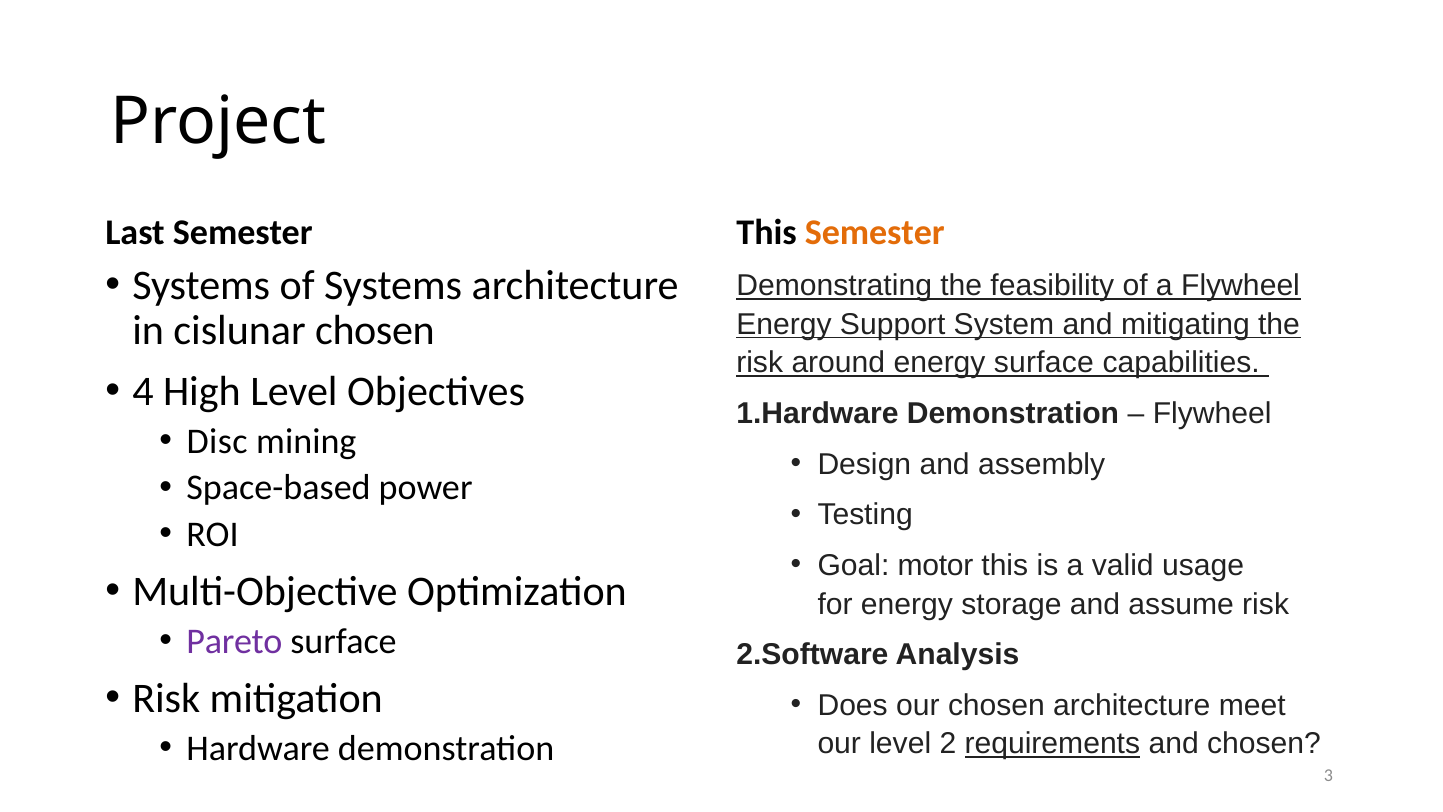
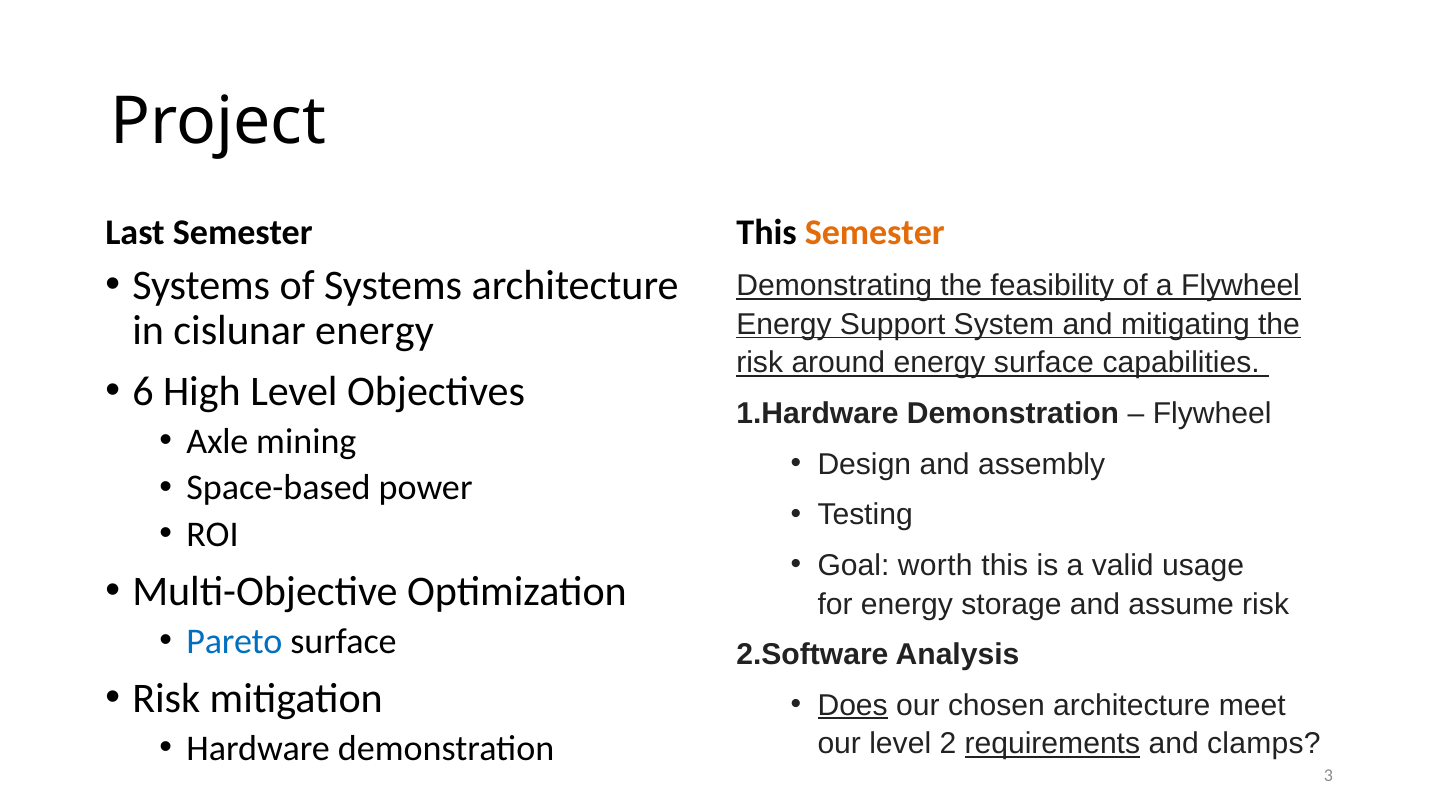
cislunar chosen: chosen -> energy
4: 4 -> 6
Disc: Disc -> Axle
motor: motor -> worth
Pareto colour: purple -> blue
Does underline: none -> present
and chosen: chosen -> clamps
